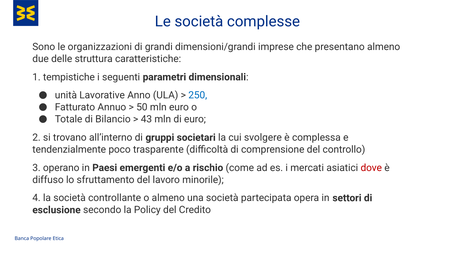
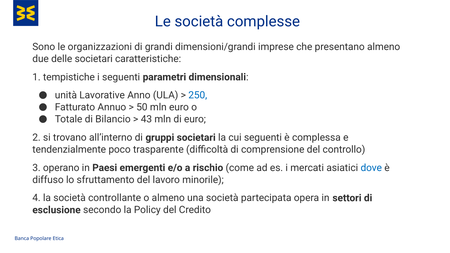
delle struttura: struttura -> societari
cui svolgere: svolgere -> seguenti
dove colour: red -> blue
